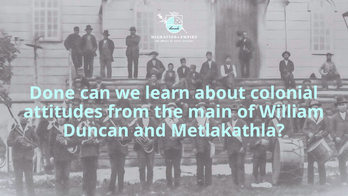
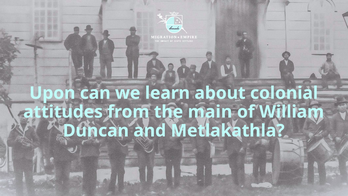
Done: Done -> Upon
